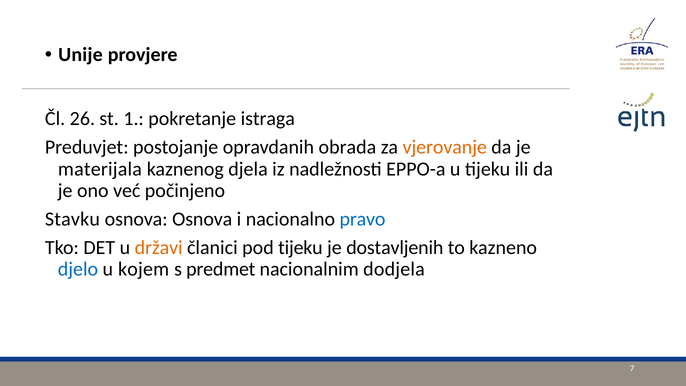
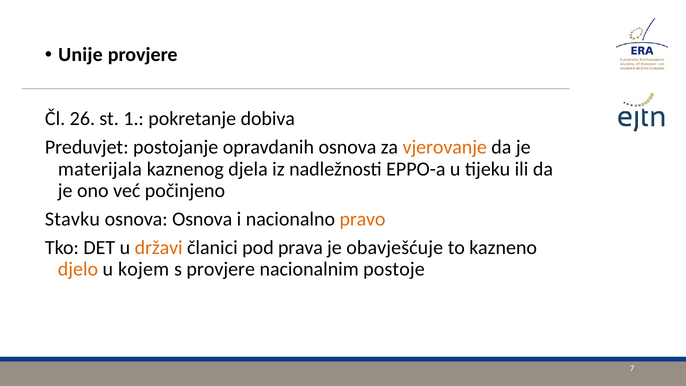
istraga: istraga -> dobiva
opravdanih obrada: obrada -> osnova
pravo colour: blue -> orange
pod tijeku: tijeku -> prava
dostavljenih: dostavljenih -> obavješćuje
djelo colour: blue -> orange
s predmet: predmet -> provjere
dodjela: dodjela -> postoje
